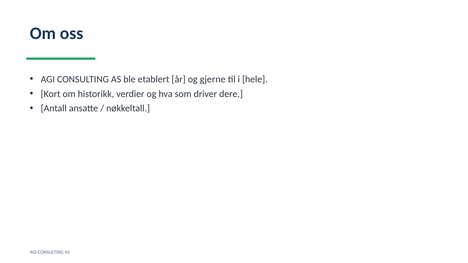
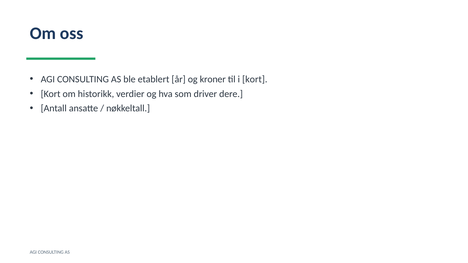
gjerne: gjerne -> kroner
i hele: hele -> kort
